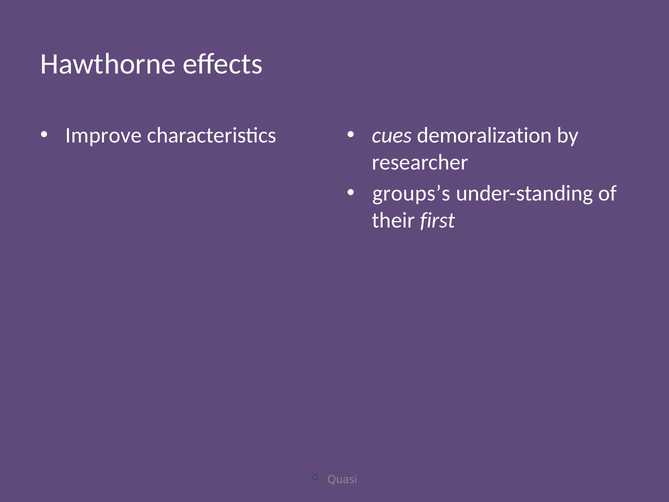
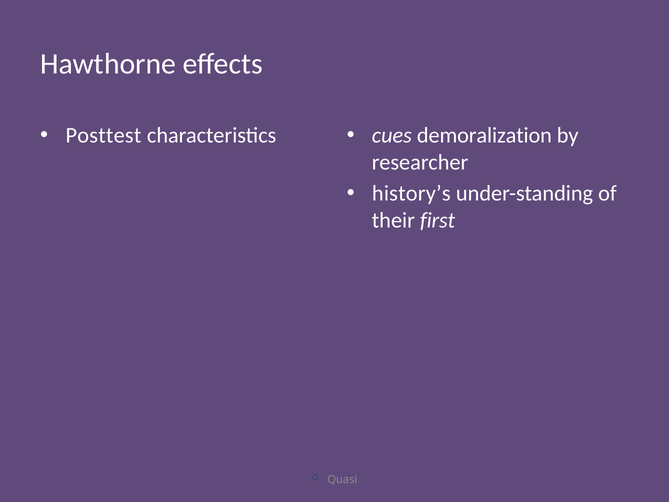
Improve: Improve -> Posttest
groups’s: groups’s -> history’s
